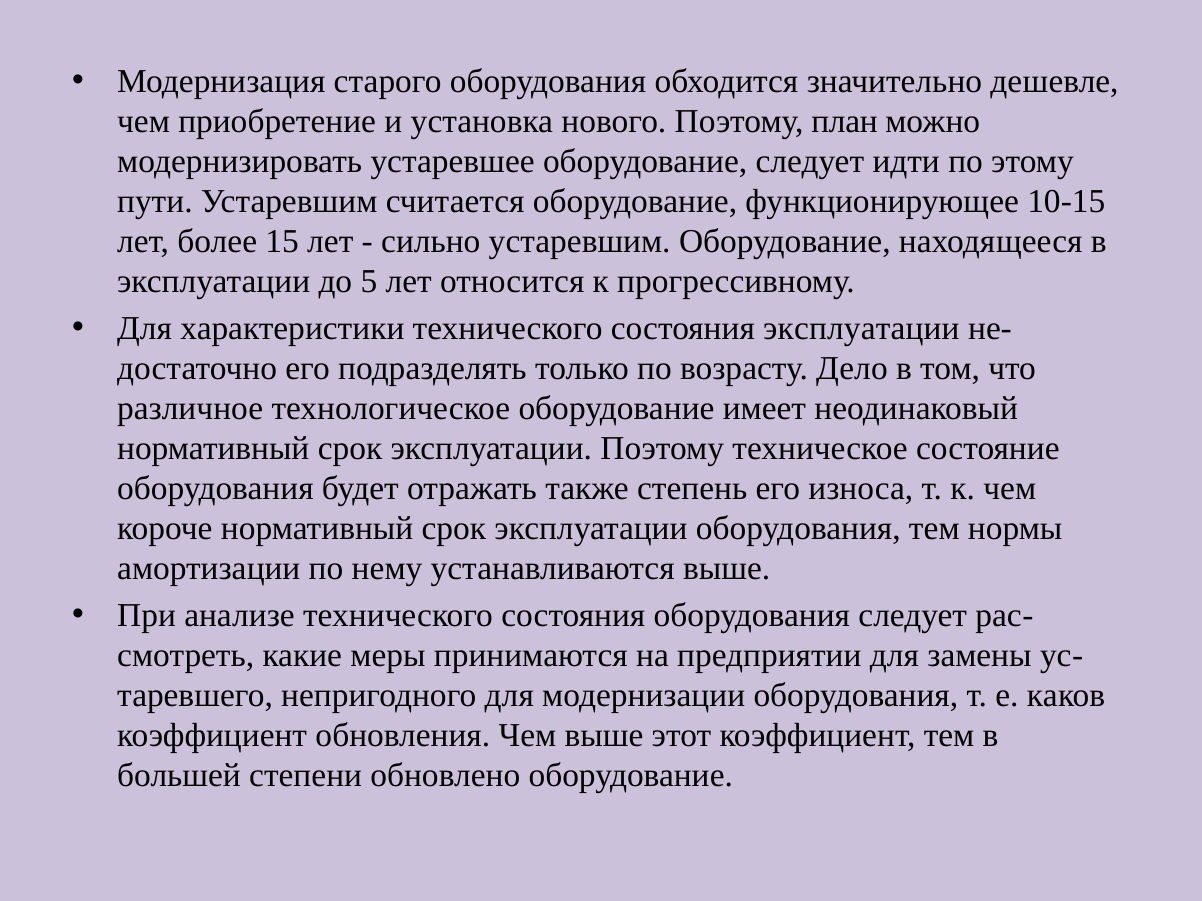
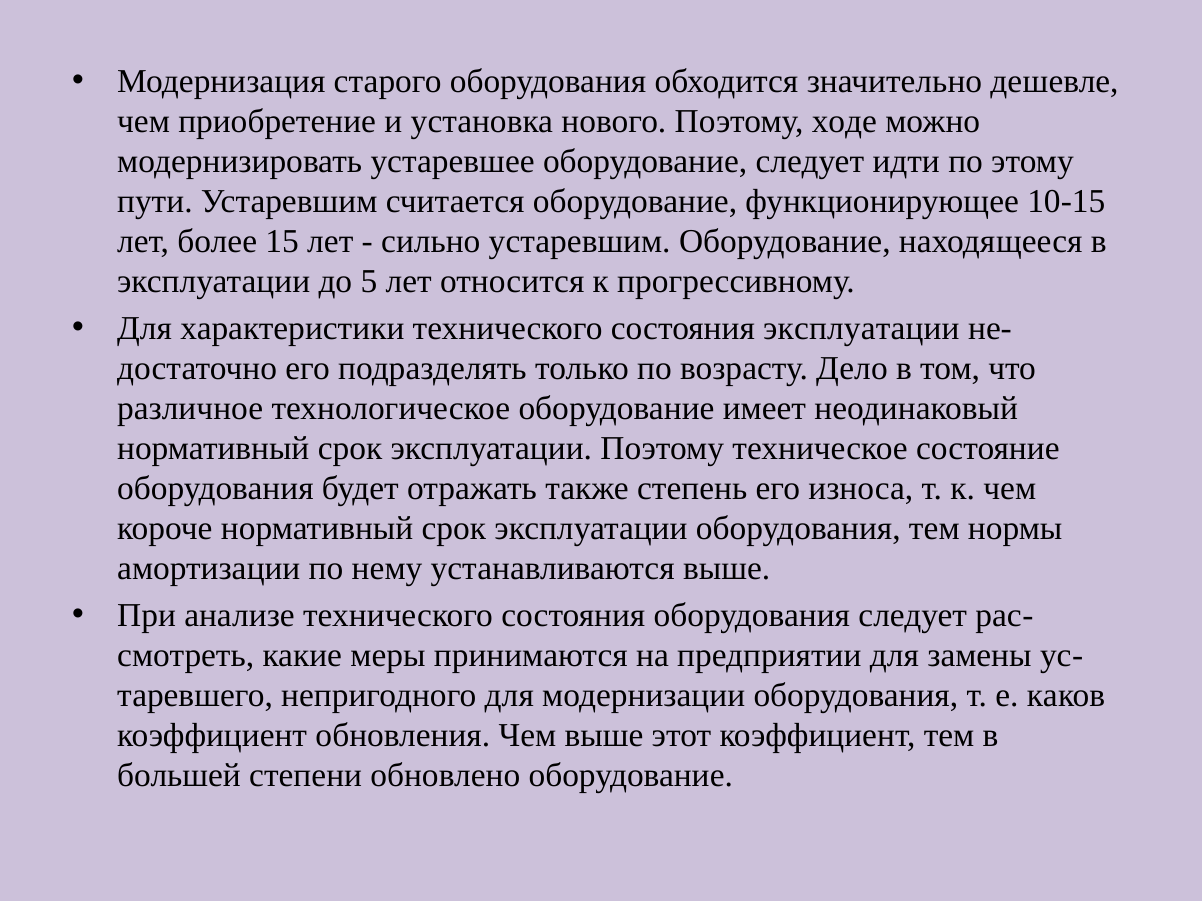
план: план -> ходе
